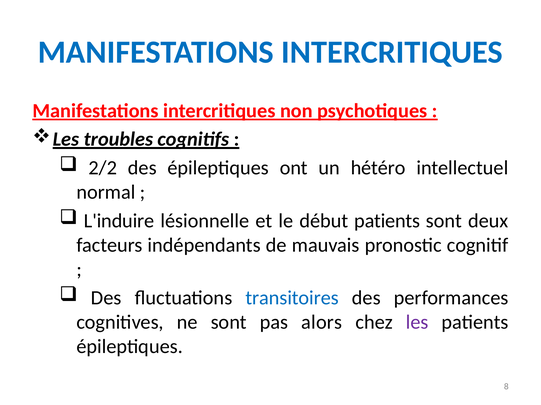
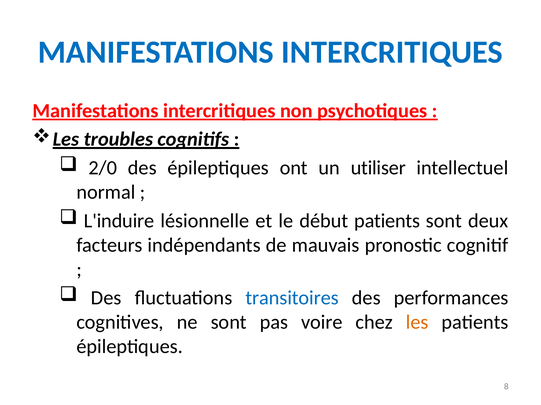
2/2: 2/2 -> 2/0
hétéro: hétéro -> utiliser
alors: alors -> voire
les at (417, 323) colour: purple -> orange
